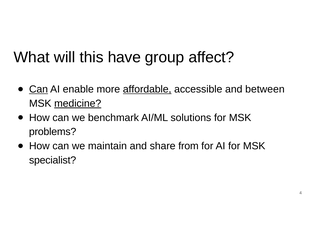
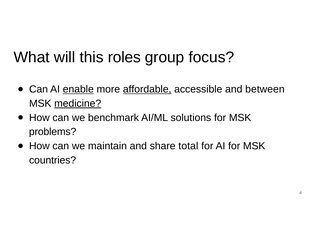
have: have -> roles
affect: affect -> focus
Can at (39, 90) underline: present -> none
enable underline: none -> present
from: from -> total
specialist: specialist -> countries
